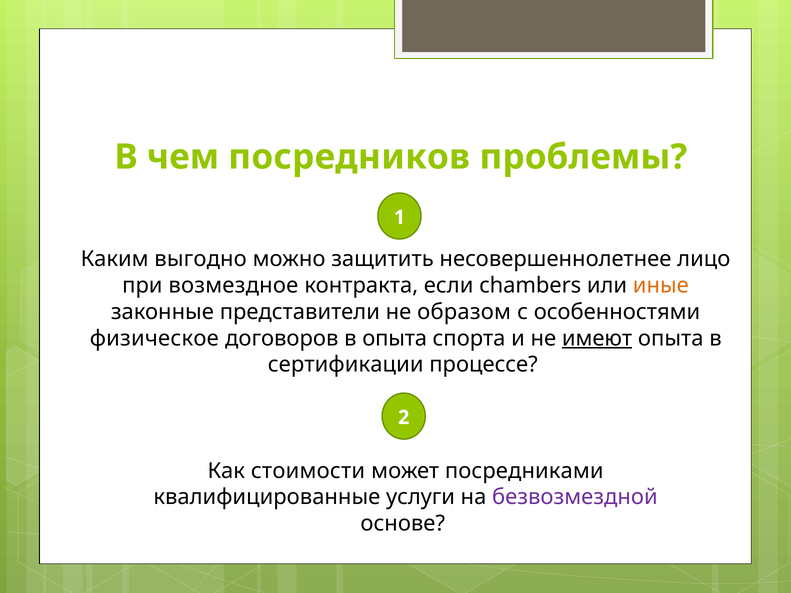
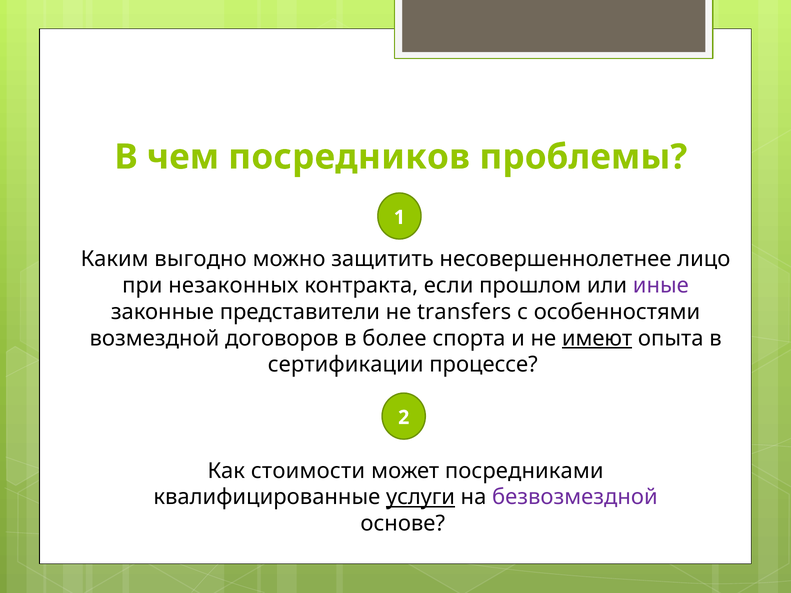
возмездное: возмездное -> незаконных
chambers: chambers -> прошлом
иные colour: orange -> purple
образом: образом -> transfers
физическое: физическое -> возмездной
в опыта: опыта -> более
услуги underline: none -> present
